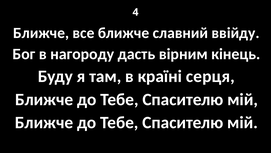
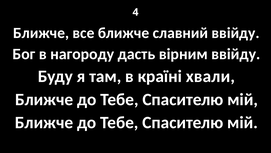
вірним кінець: кінець -> ввійду
серця: серця -> хвали
